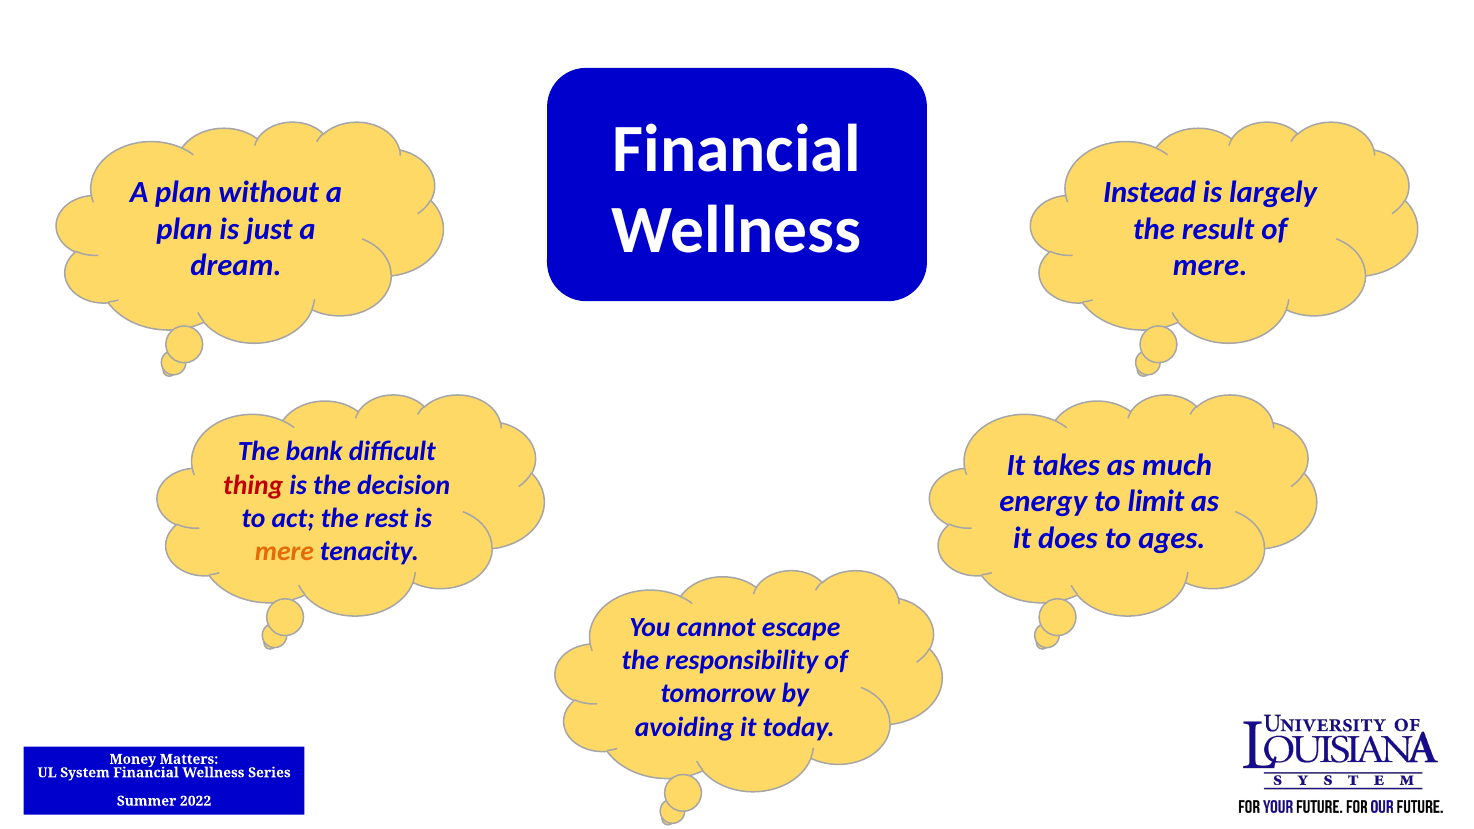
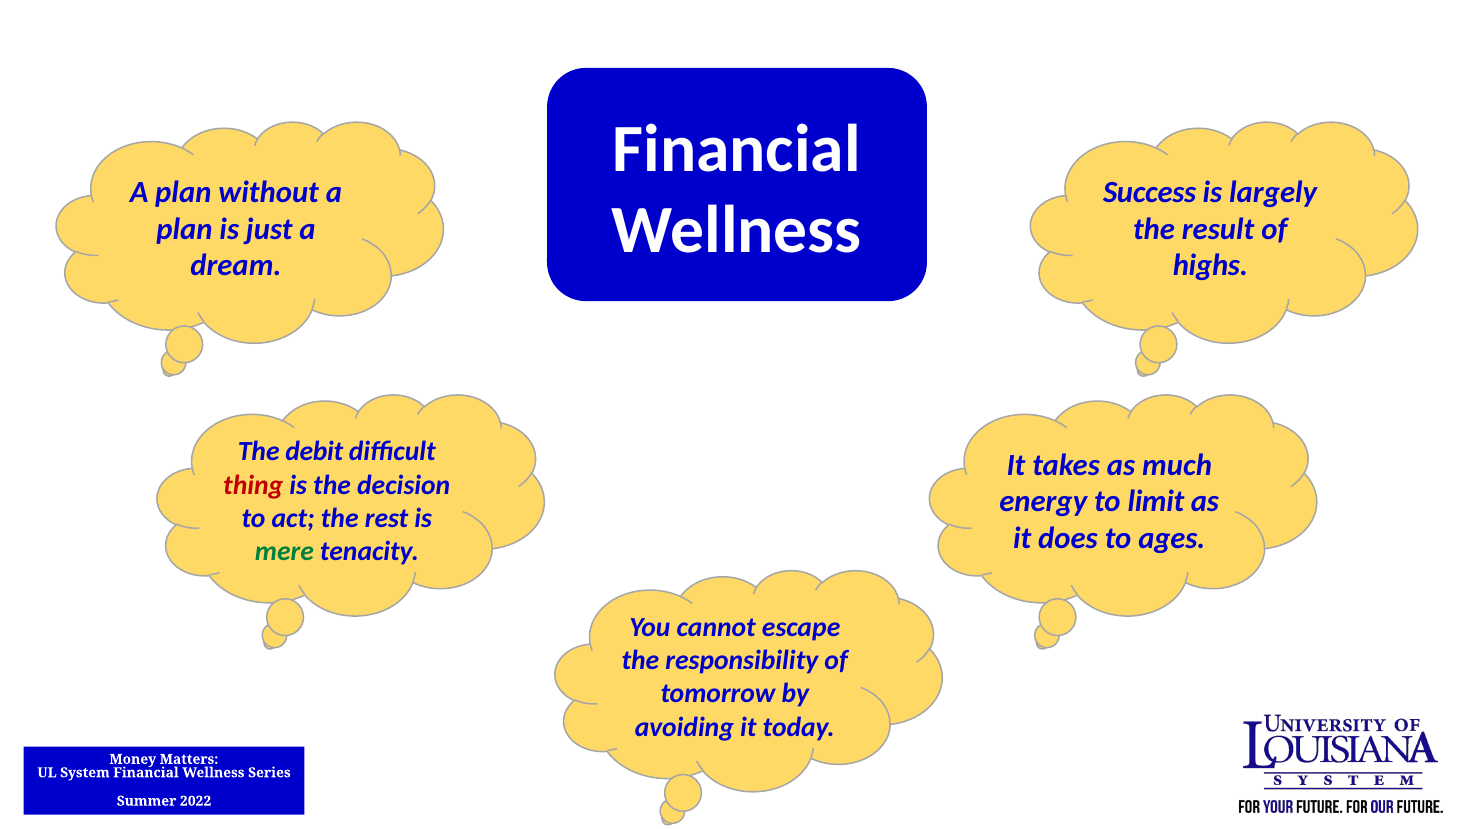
Instead: Instead -> Success
mere at (1210, 266): mere -> highs
bank: bank -> debit
mere at (284, 551) colour: orange -> green
